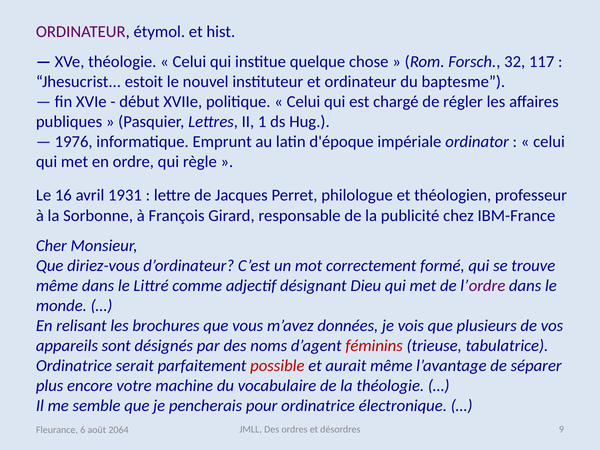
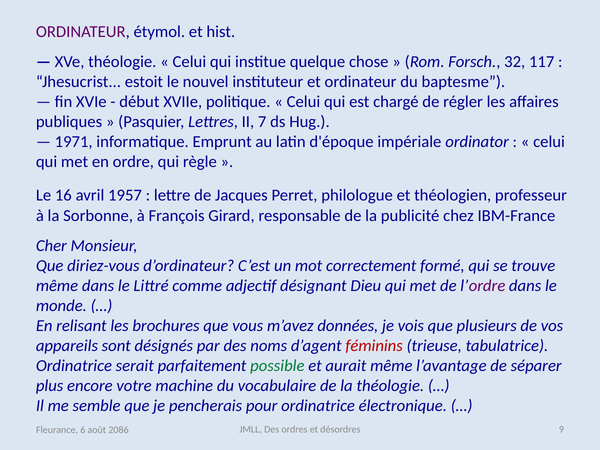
1: 1 -> 7
1976: 1976 -> 1971
1931: 1931 -> 1957
possible colour: red -> green
2064: 2064 -> 2086
